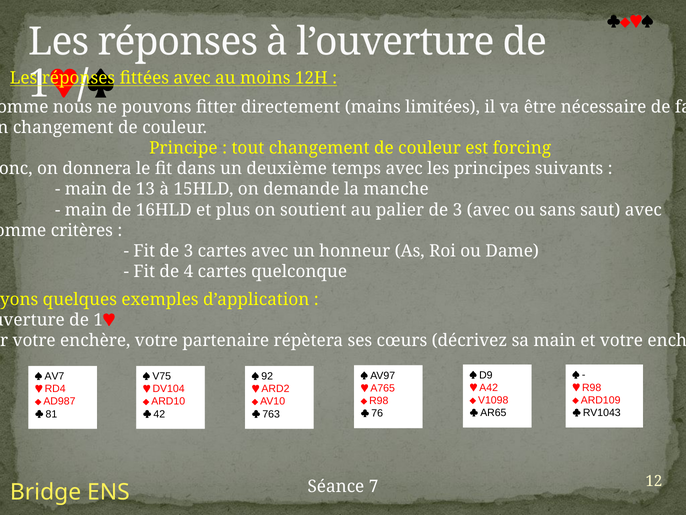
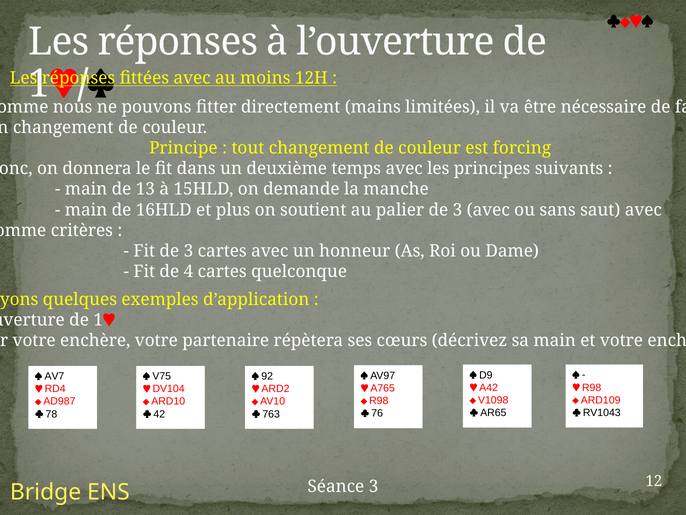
81: 81 -> 78
Séance 7: 7 -> 3
